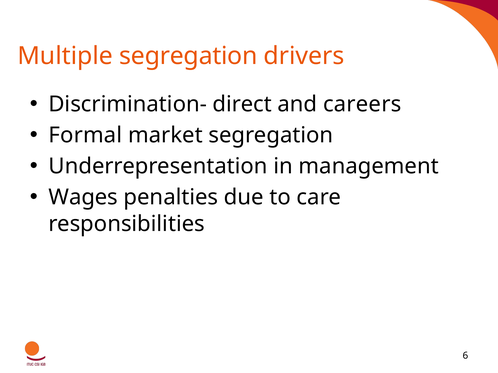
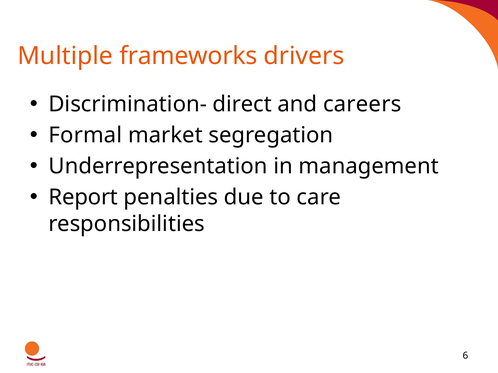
Multiple segregation: segregation -> frameworks
Wages: Wages -> Report
